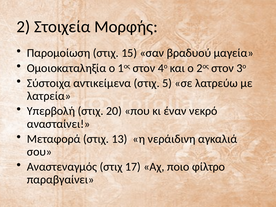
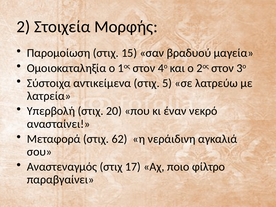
13: 13 -> 62
